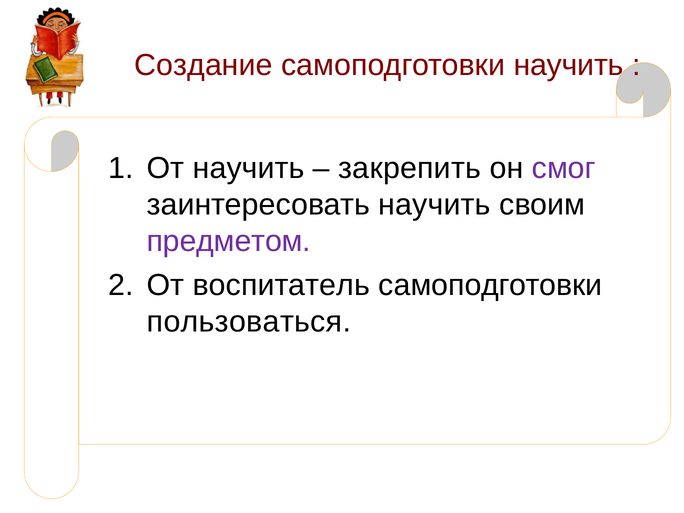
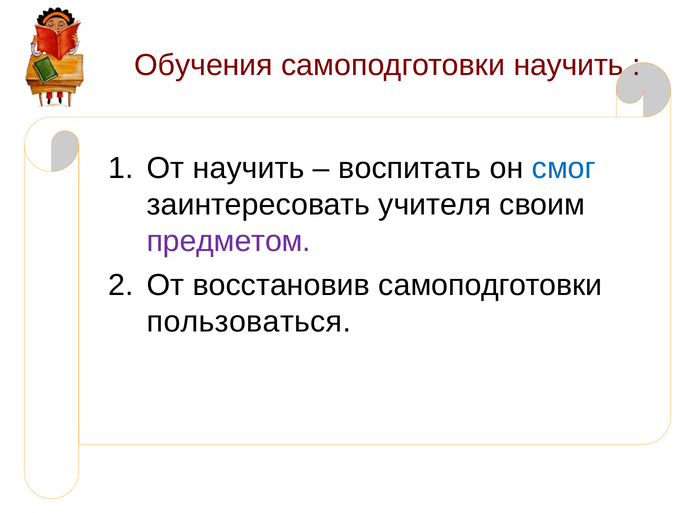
Создание: Создание -> Обучения
закрепить: закрепить -> воспитать
смог colour: purple -> blue
заинтересовать научить: научить -> учителя
воспитатель: воспитатель -> восстановив
